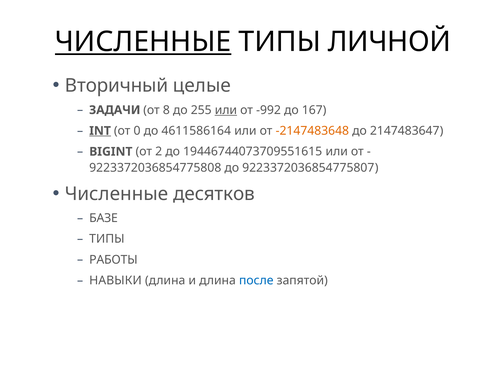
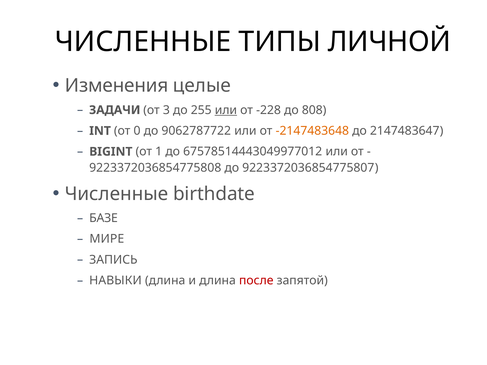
ЧИСЛЕННЫЕ at (143, 42) underline: present -> none
Вторичный: Вторичный -> Изменения
8: 8 -> 3
-992: -992 -> -228
167: 167 -> 808
INT underline: present -> none
4611586164: 4611586164 -> 9062787722
2: 2 -> 1
19446744073709551615: 19446744073709551615 -> 67578514443049977012
десятков: десятков -> birthdate
ТИПЫ at (107, 239): ТИПЫ -> МИРЕ
РАБОТЫ: РАБОТЫ -> ЗАПИСЬ
после colour: blue -> red
